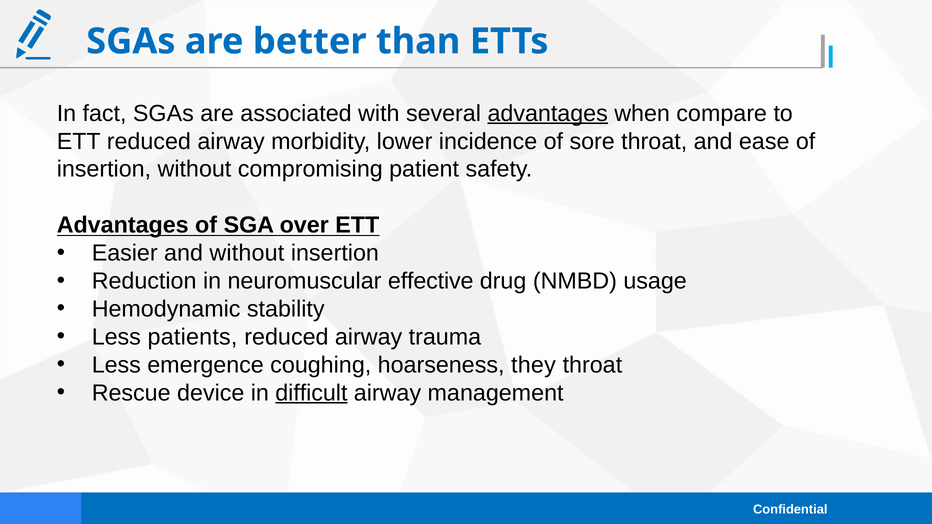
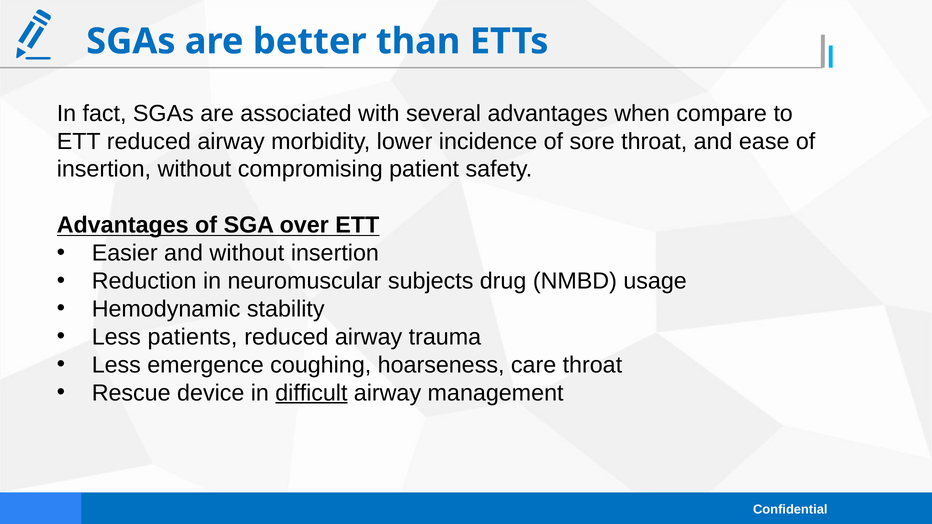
advantages at (548, 113) underline: present -> none
effective: effective -> subjects
they: they -> care
